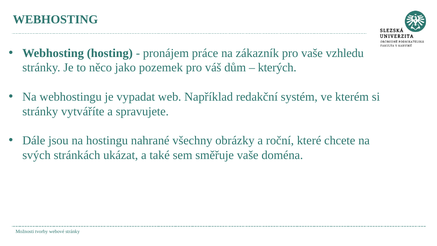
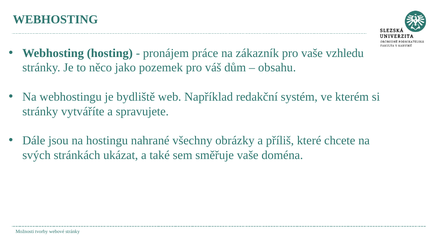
kterých: kterých -> obsahu
vypadat: vypadat -> bydliště
roční: roční -> příliš
